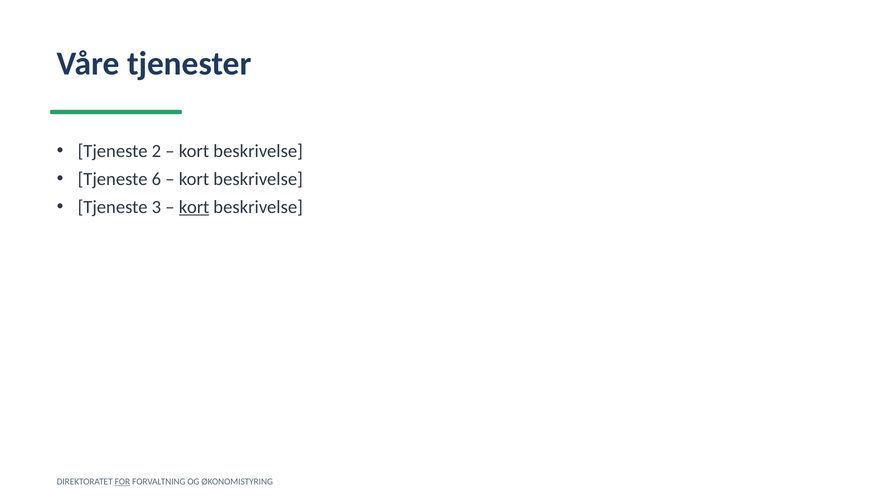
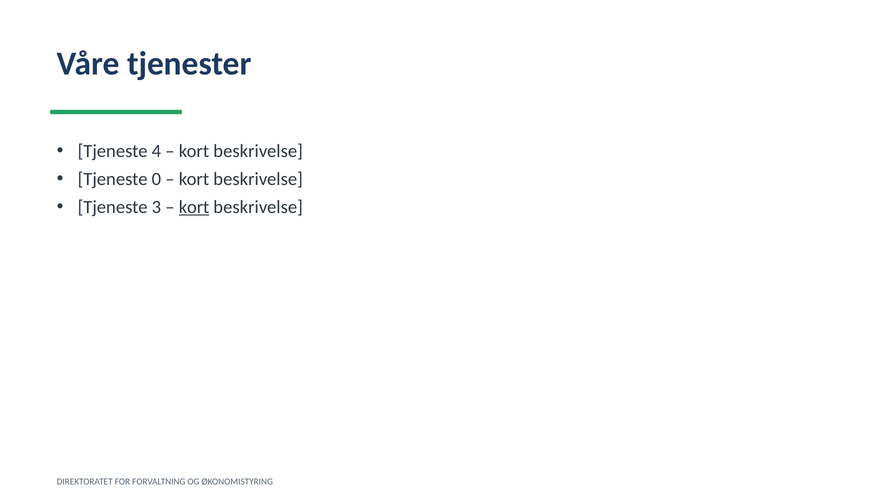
2: 2 -> 4
6: 6 -> 0
FOR underline: present -> none
